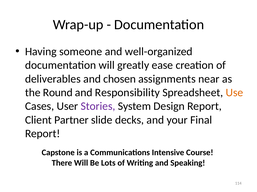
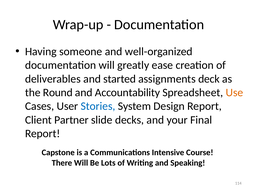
chosen: chosen -> started
near: near -> deck
Responsibility: Responsibility -> Accountability
Stories colour: purple -> blue
